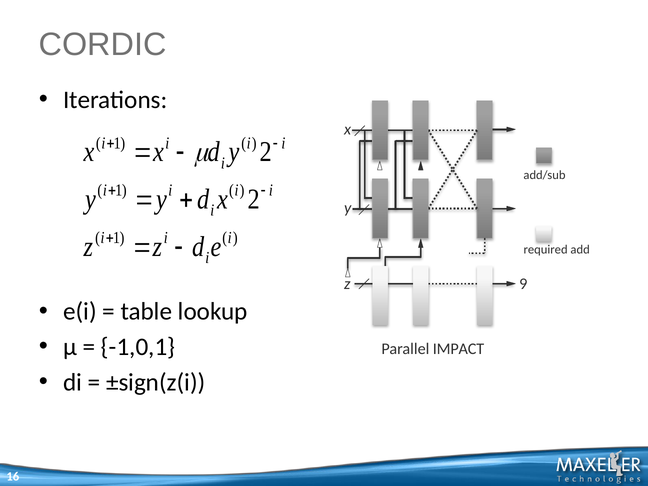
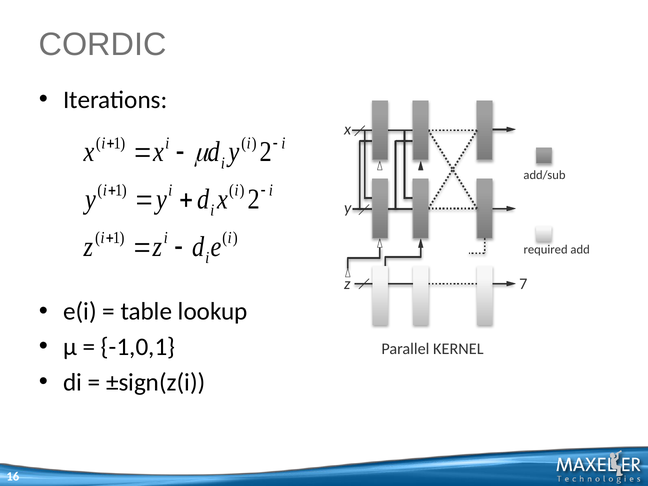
9: 9 -> 7
IMPACT: IMPACT -> KERNEL
